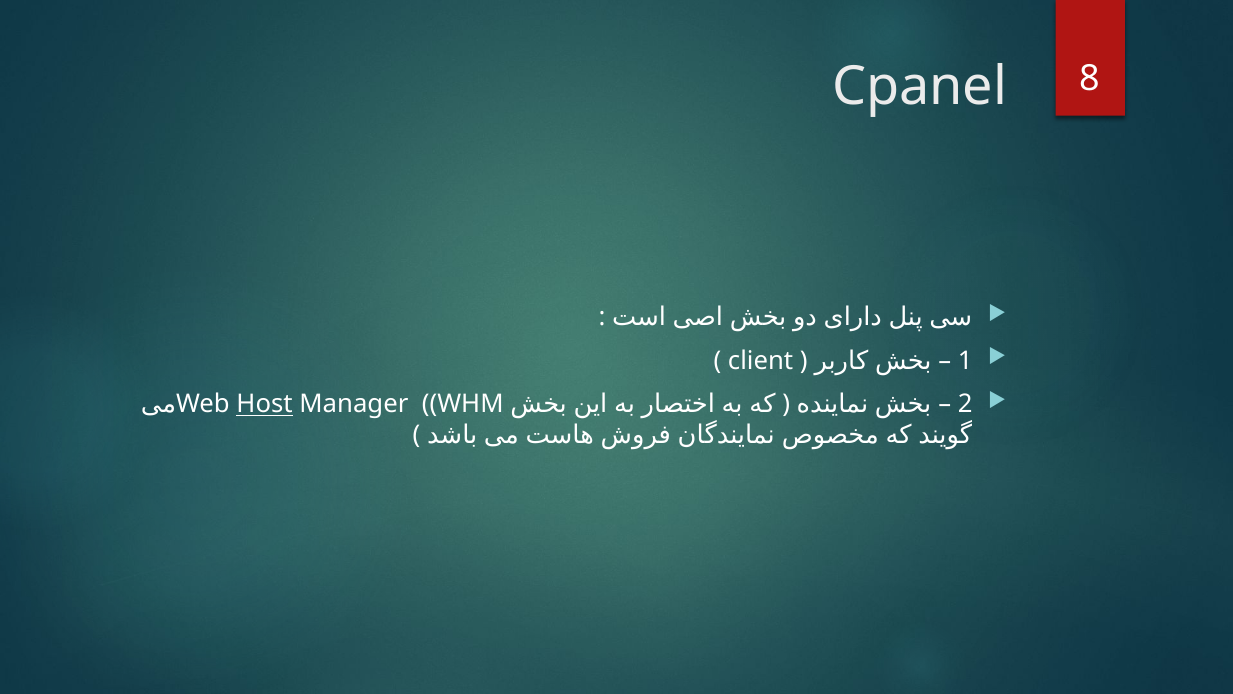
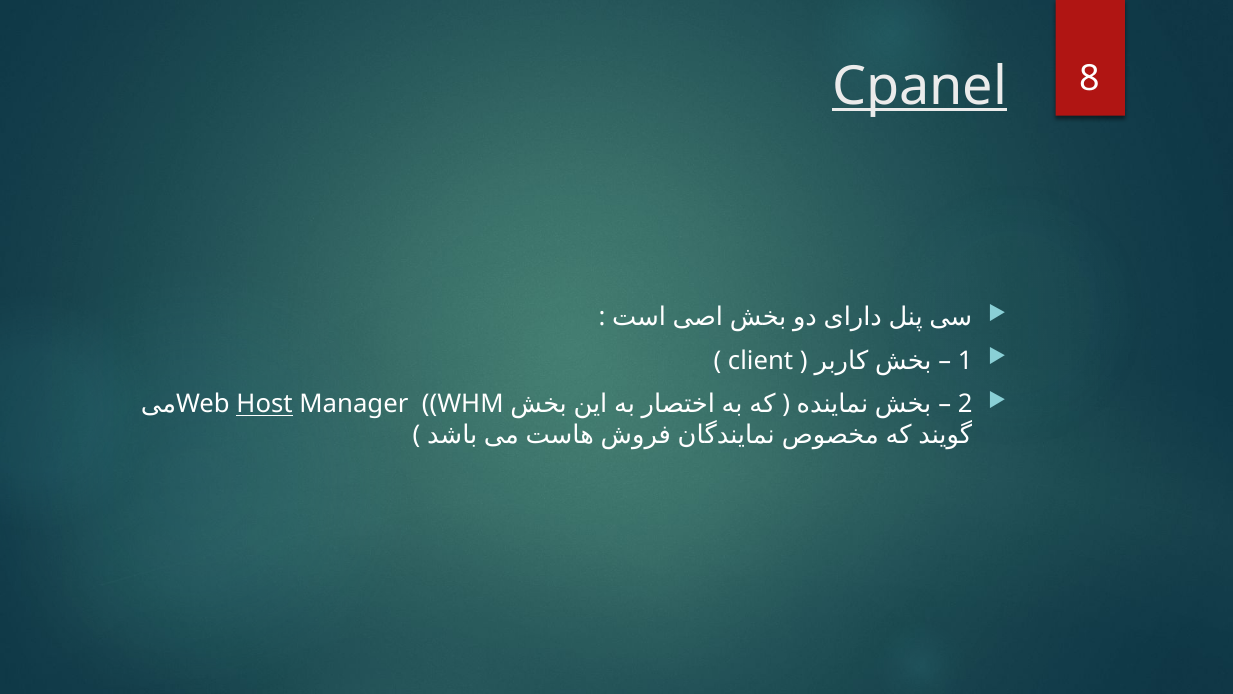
Cpanel underline: none -> present
